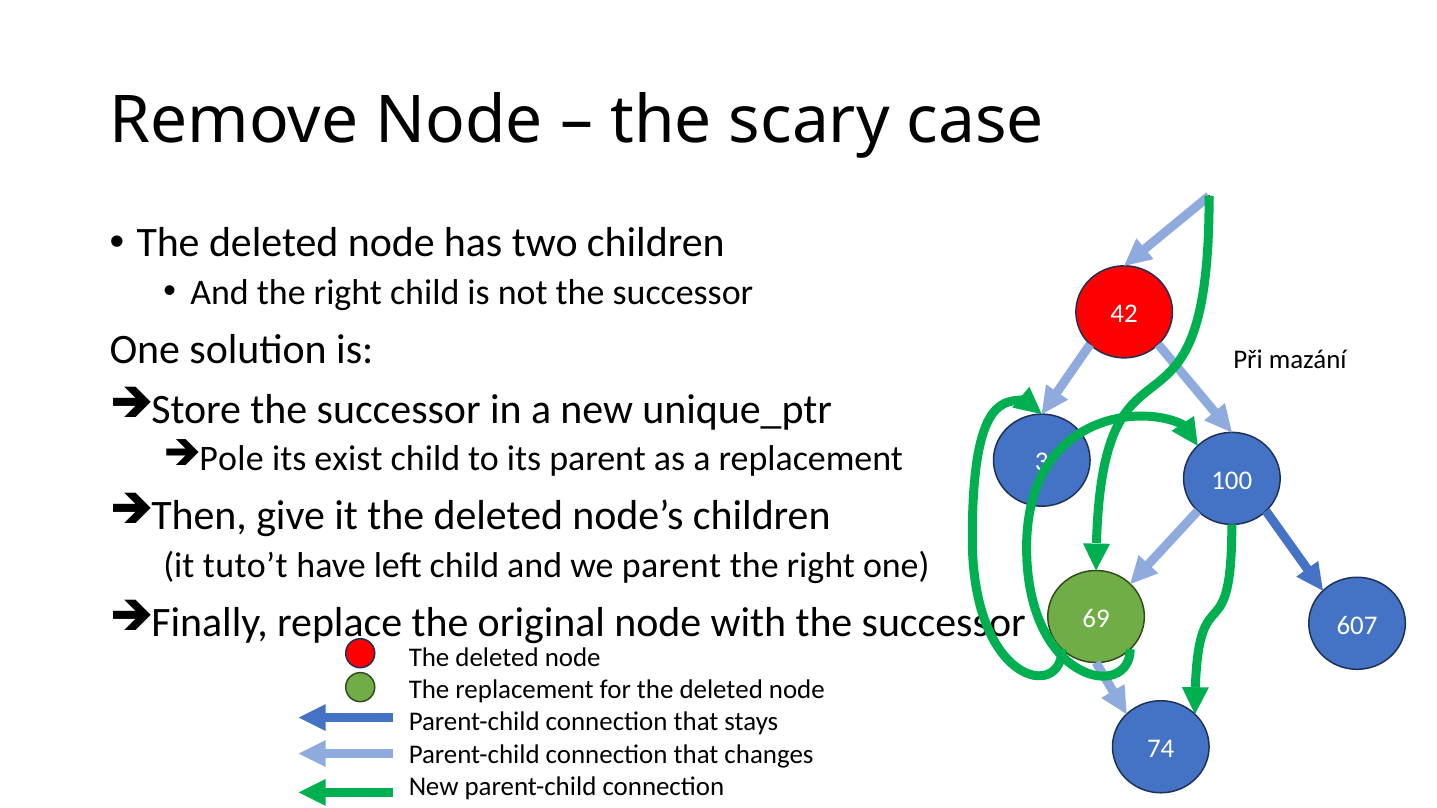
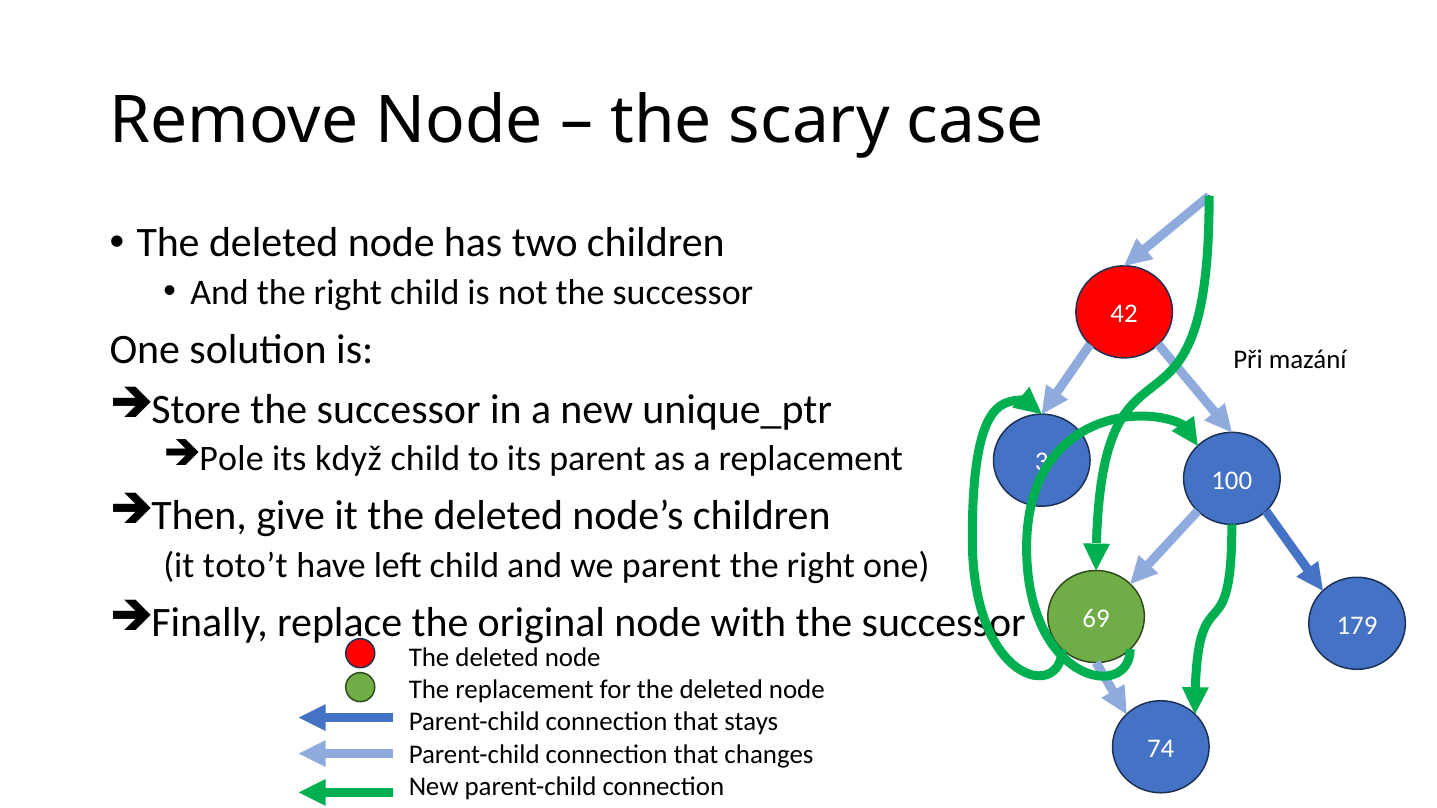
exist: exist -> když
tuto’t: tuto’t -> toto’t
607: 607 -> 179
